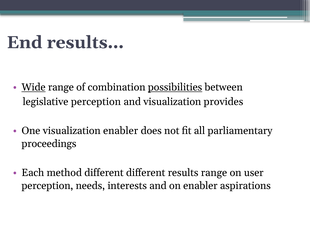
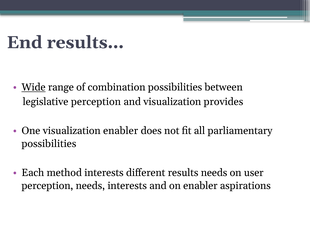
possibilities at (175, 87) underline: present -> none
proceedings at (49, 143): proceedings -> possibilities
method different: different -> interests
results range: range -> needs
